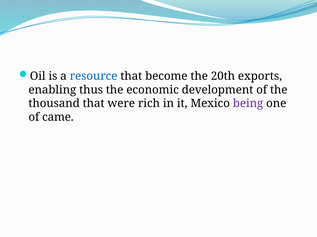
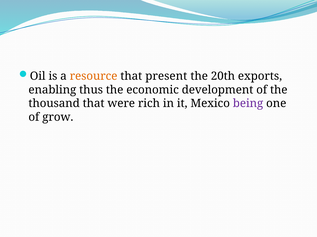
resource colour: blue -> orange
become: become -> present
came: came -> grow
